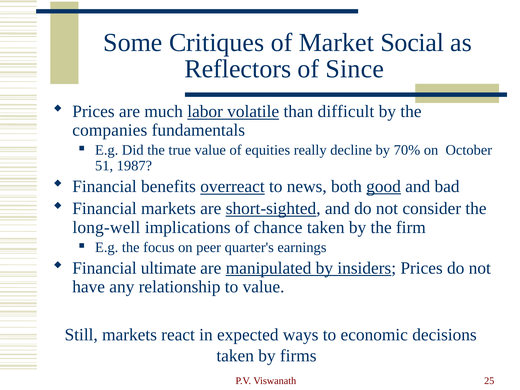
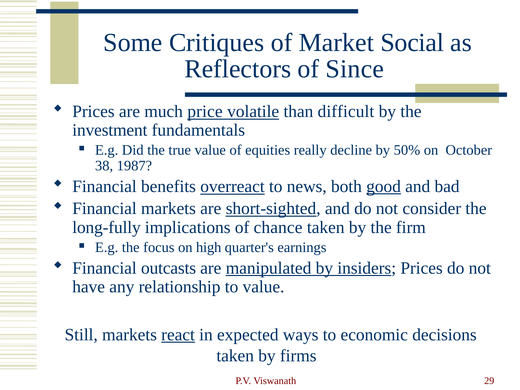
labor: labor -> price
companies: companies -> investment
70%: 70% -> 50%
51: 51 -> 38
long-well: long-well -> long-fully
peer: peer -> high
ultimate: ultimate -> outcasts
react underline: none -> present
25: 25 -> 29
